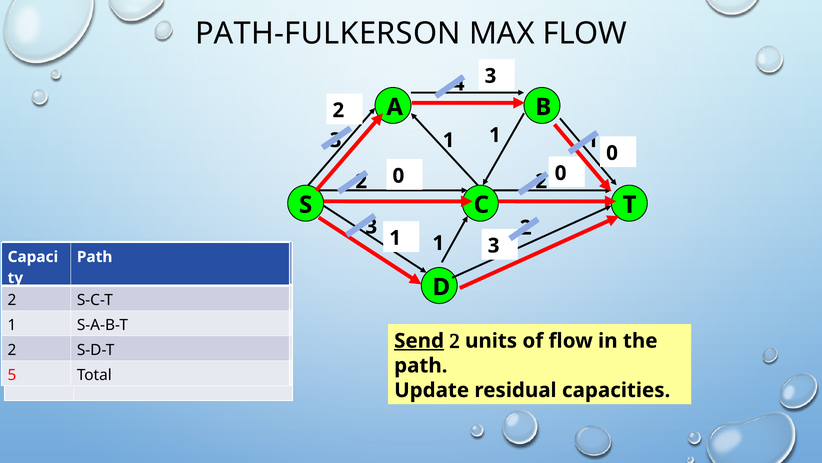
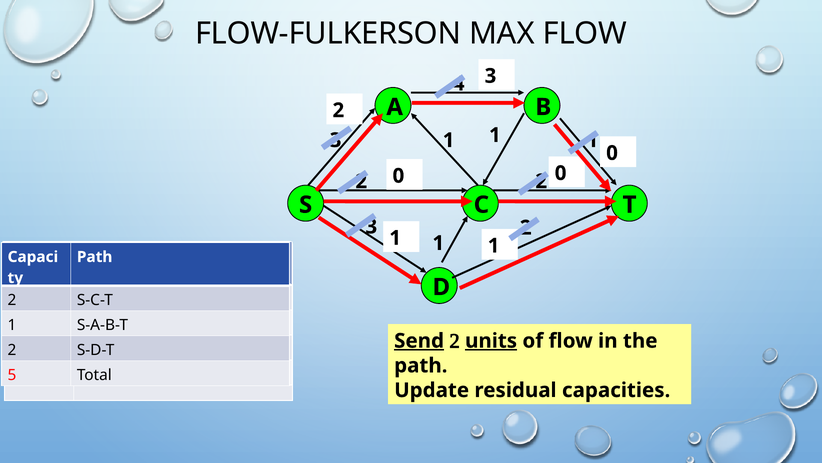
PATH-FULKERSON: PATH-FULKERSON -> FLOW-FULKERSON
3 at (494, 245): 3 -> 1
units underline: none -> present
